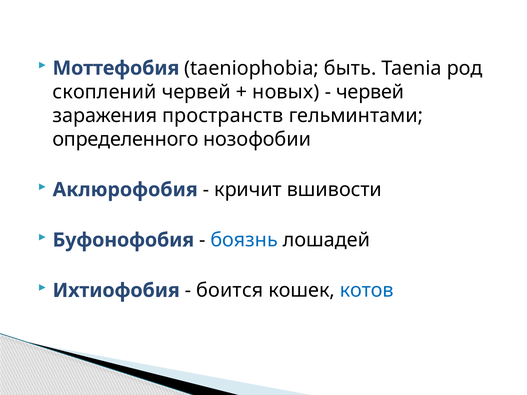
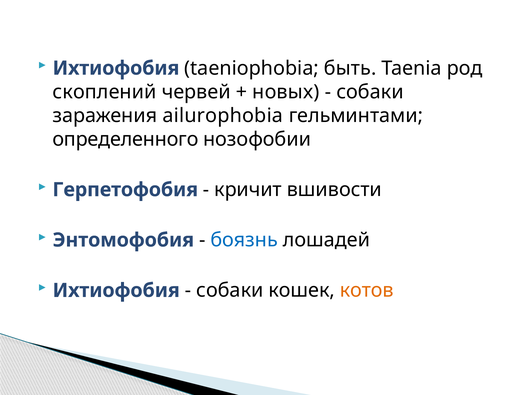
Моттефобия at (116, 68): Моттефобия -> Ихтиофобия
червей at (370, 92): червей -> собаки
пространств: пространств -> ailurophobia
Аклюрофобия: Аклюрофобия -> Герпетофобия
Буфонофобия: Буфонофобия -> Энтомофобия
боится at (230, 291): боится -> собаки
котов colour: blue -> orange
